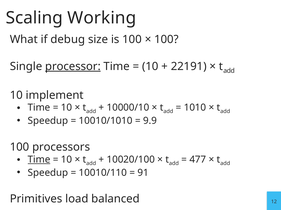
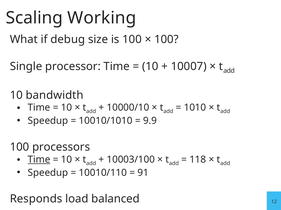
processor underline: present -> none
22191: 22191 -> 10007
implement: implement -> bandwidth
10020/100: 10020/100 -> 10003/100
477: 477 -> 118
Primitives: Primitives -> Responds
